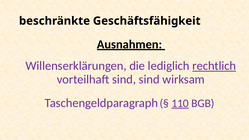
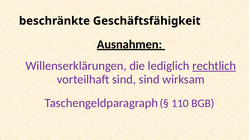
110 underline: present -> none
